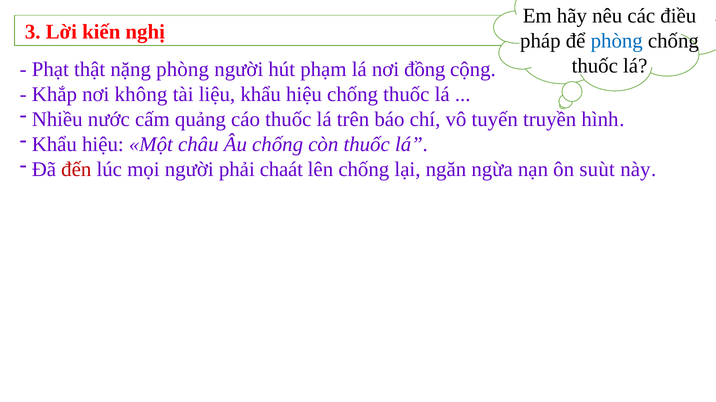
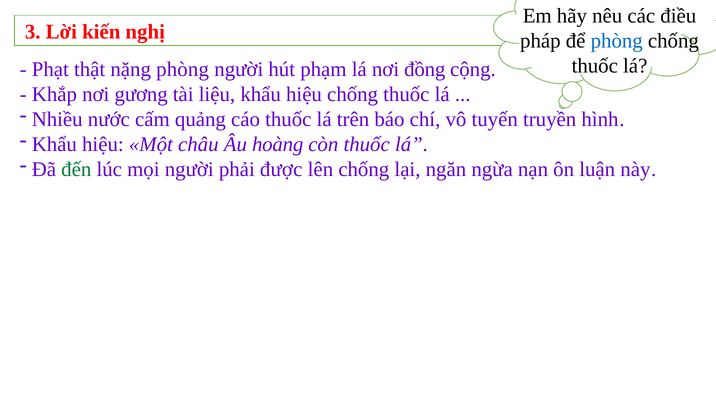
không: không -> gương
Âu chống: chống -> hoàng
đến colour: red -> green
chaát: chaát -> được
suùt: suùt -> luận
